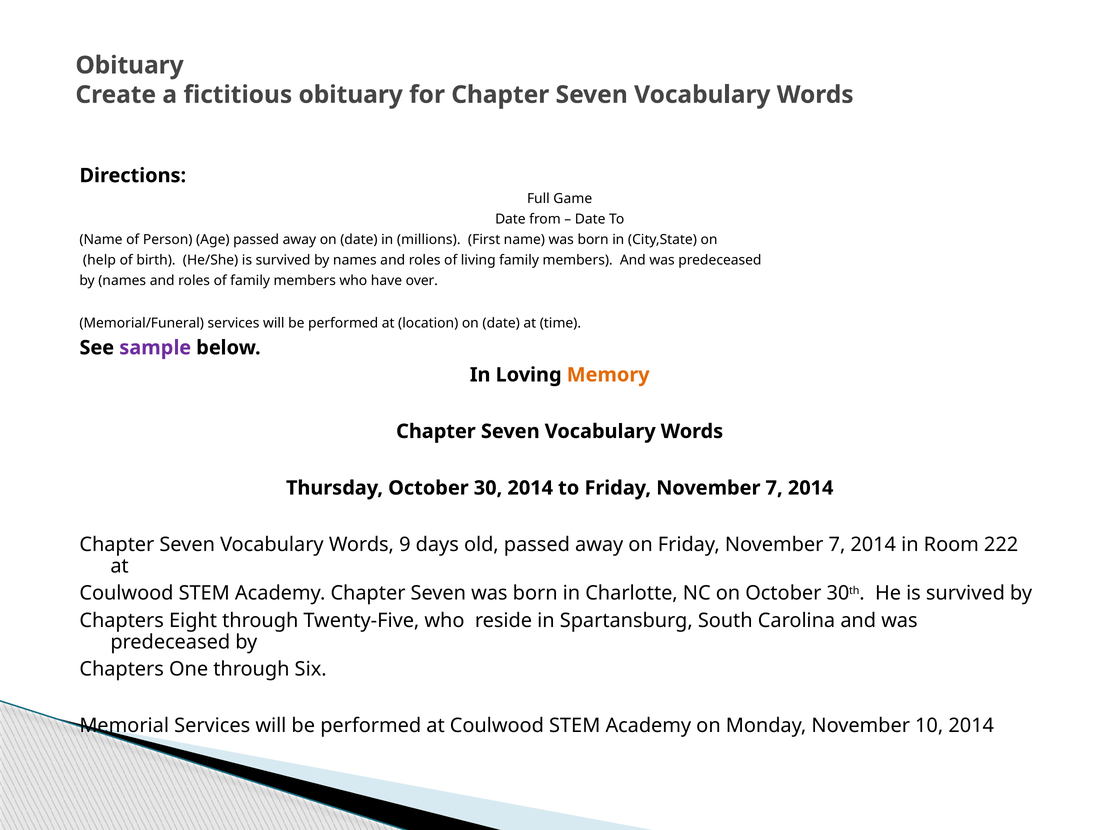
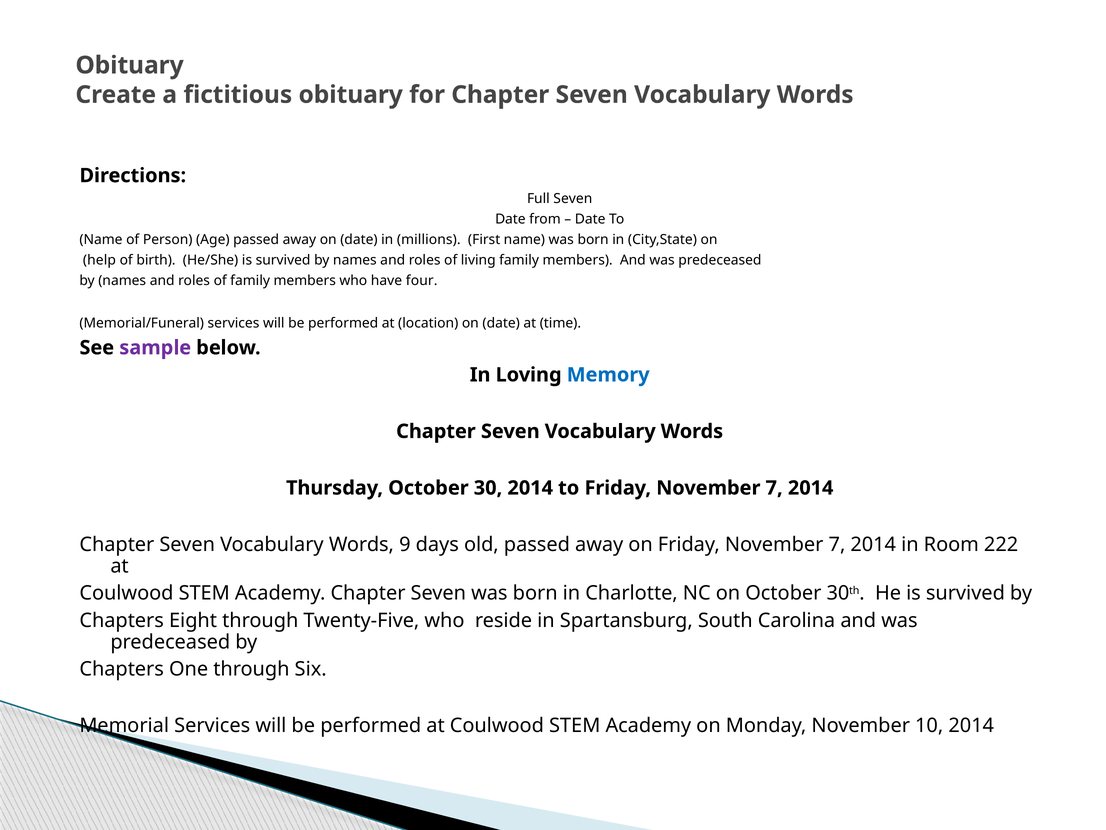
Full Game: Game -> Seven
over: over -> four
Memory colour: orange -> blue
